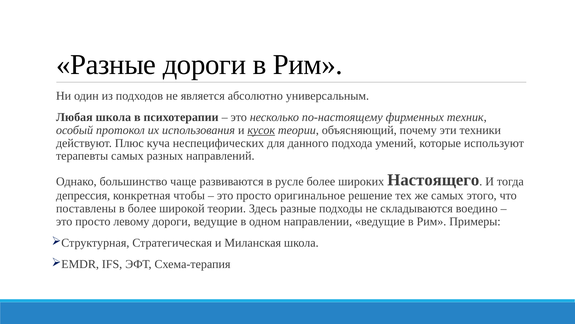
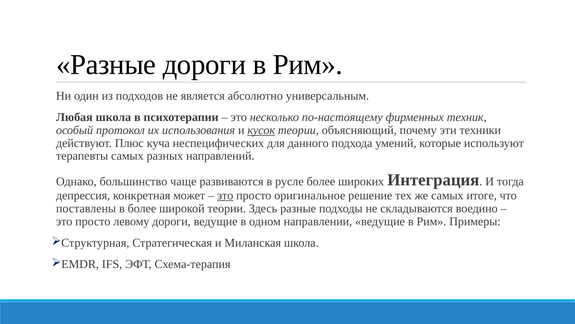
Настоящего: Настоящего -> Интеграция
чтобы: чтобы -> может
это at (225, 195) underline: none -> present
этого: этого -> итоге
